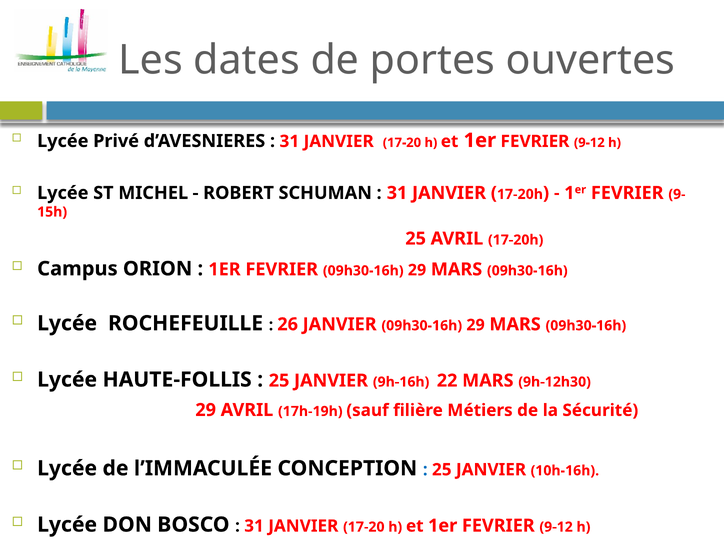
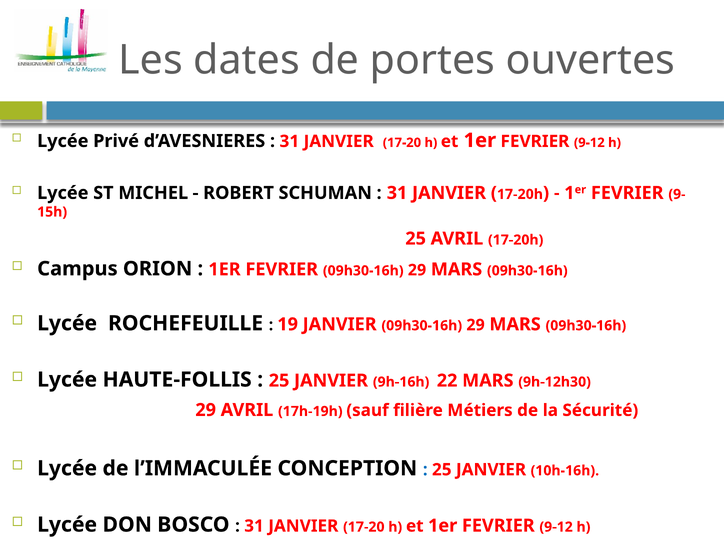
26: 26 -> 19
